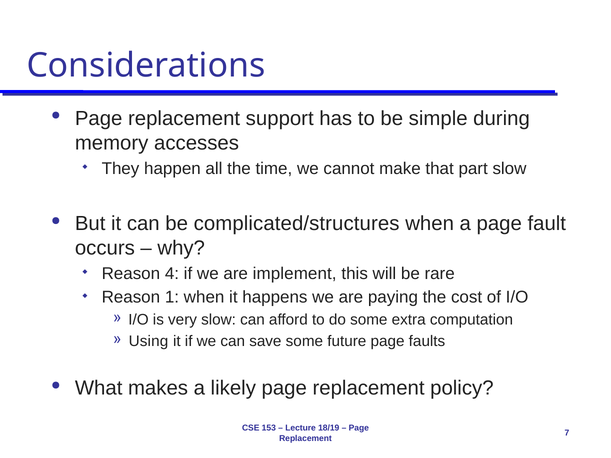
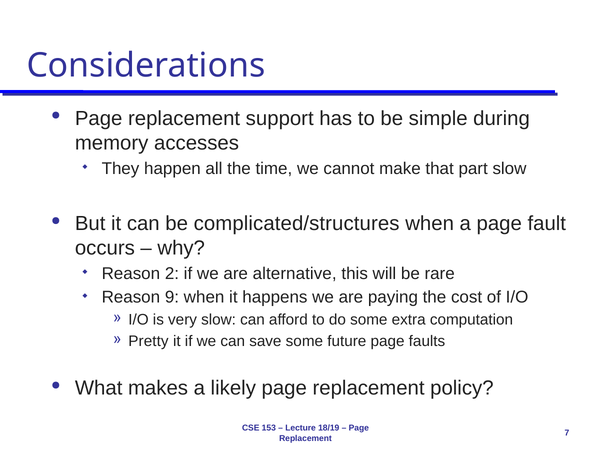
4: 4 -> 2
implement: implement -> alternative
1: 1 -> 9
Using: Using -> Pretty
